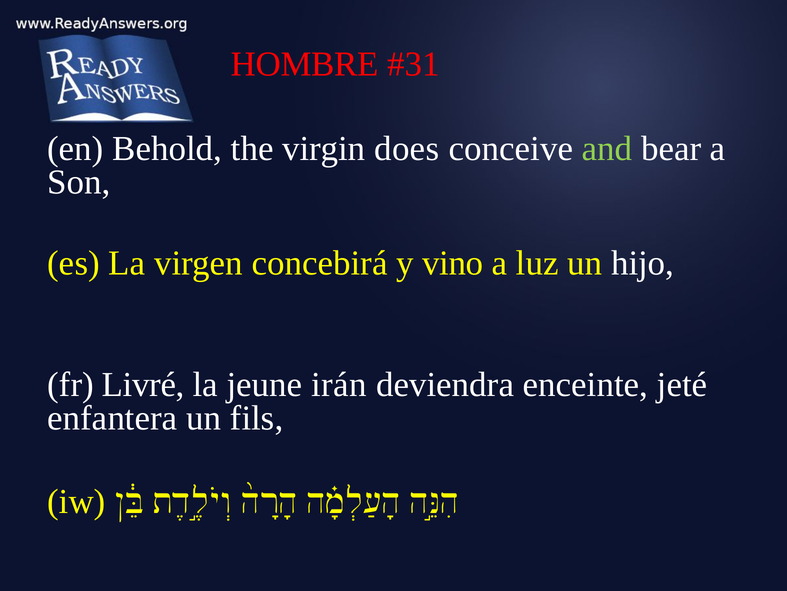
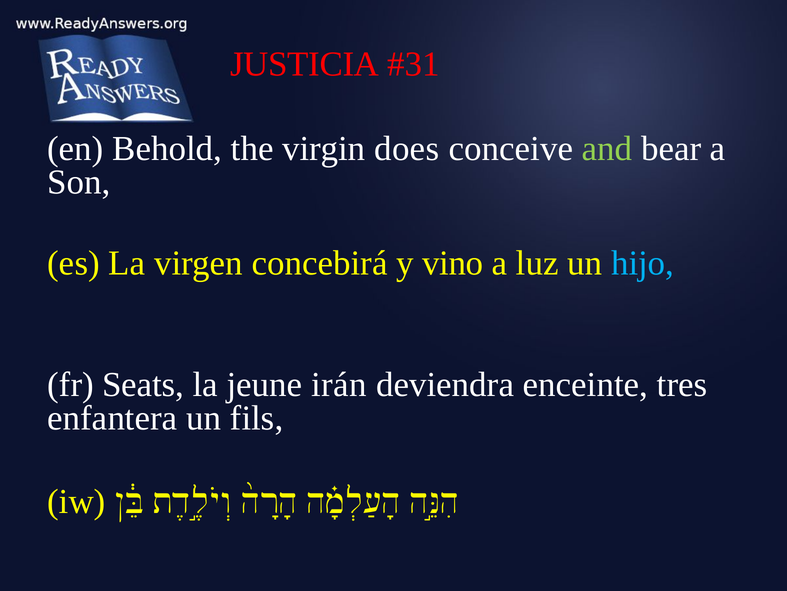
HOMBRE: HOMBRE -> JUSTICIA
hijo colour: white -> light blue
Livré: Livré -> Seats
jeté: jeté -> tres
